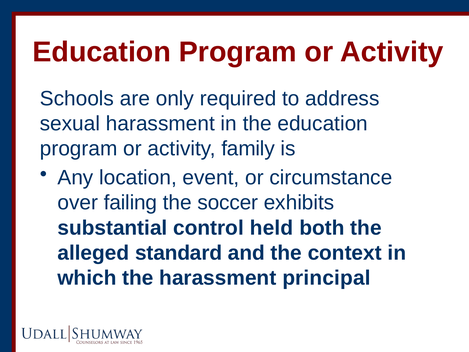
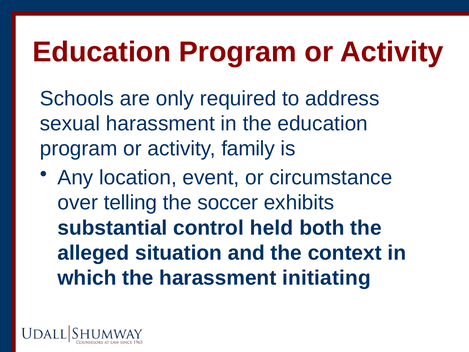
failing: failing -> telling
standard: standard -> situation
principal: principal -> initiating
